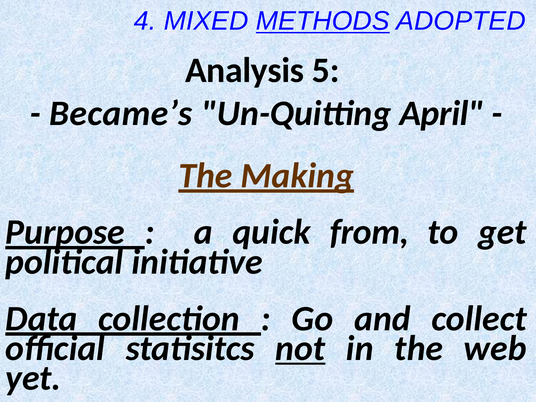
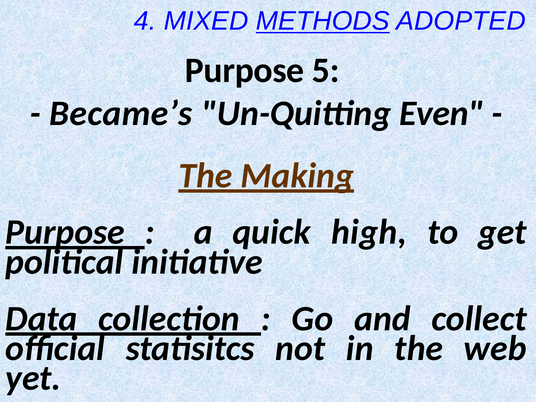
Analysis at (245, 70): Analysis -> Purpose
April: April -> Even
from: from -> high
not underline: present -> none
